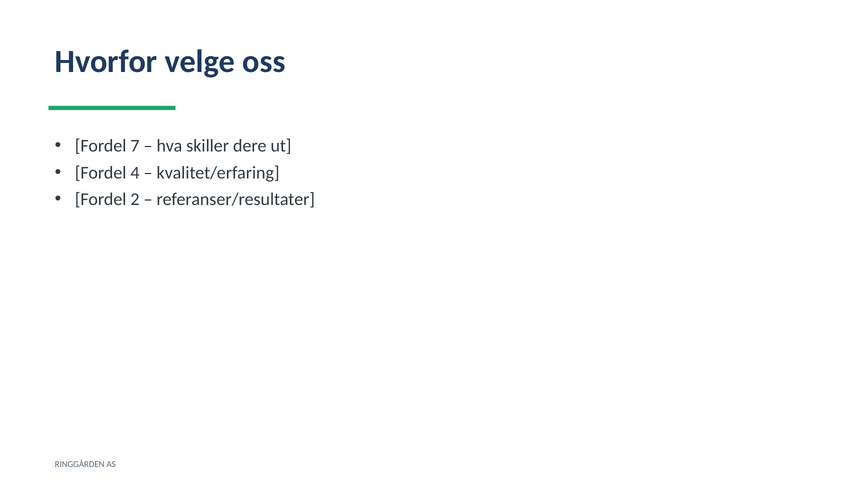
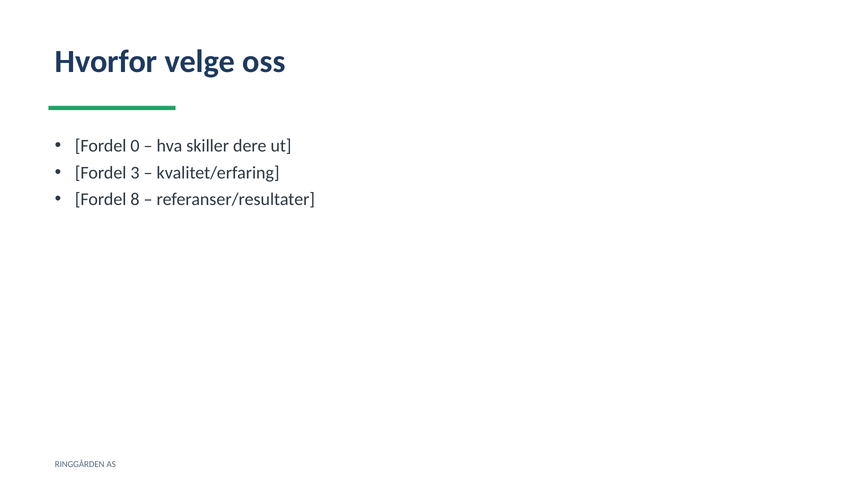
7: 7 -> 0
4: 4 -> 3
2: 2 -> 8
